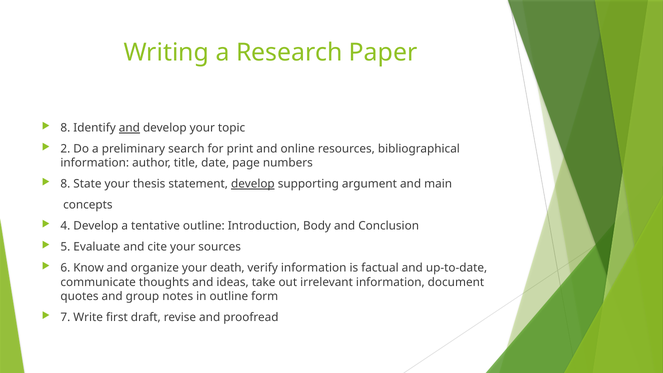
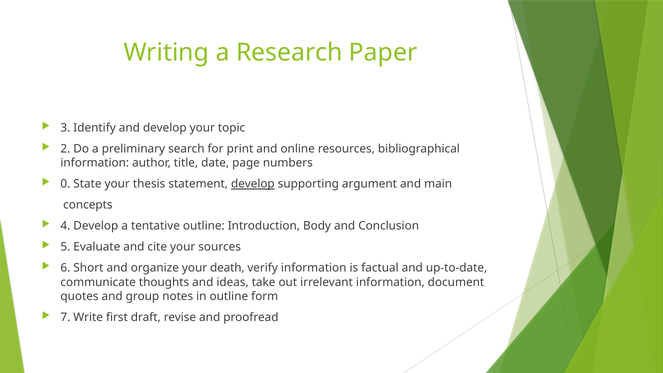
8 at (65, 128): 8 -> 3
and at (129, 128) underline: present -> none
8 at (65, 184): 8 -> 0
Know: Know -> Short
